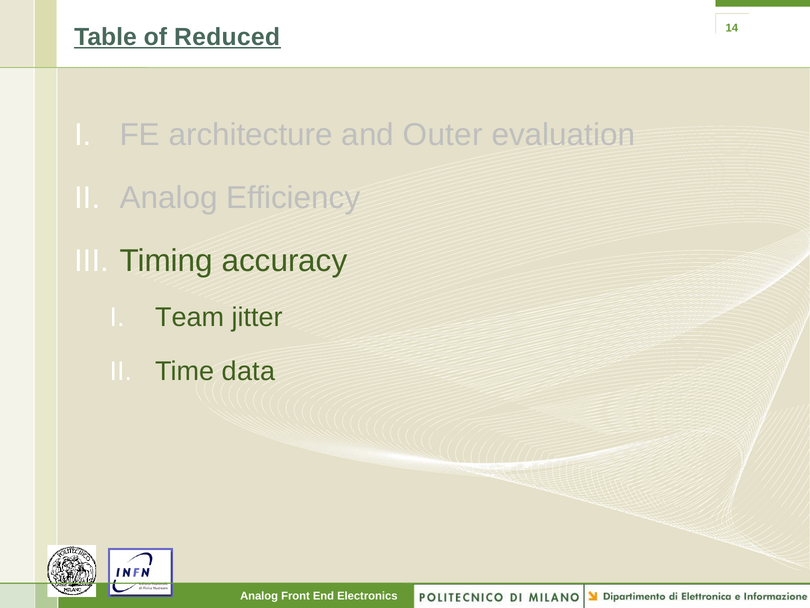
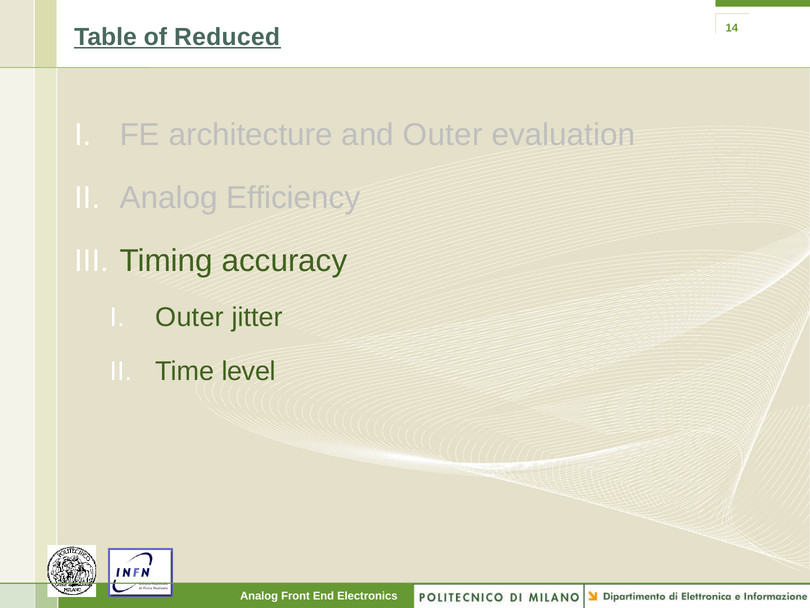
Team at (190, 317): Team -> Outer
data: data -> level
